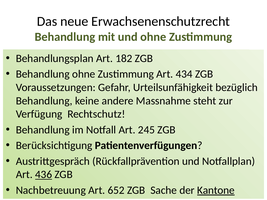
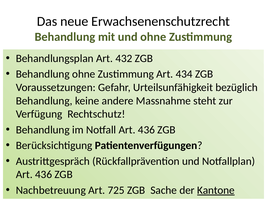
182: 182 -> 432
Notfall Art 245: 245 -> 436
436 at (44, 175) underline: present -> none
652: 652 -> 725
